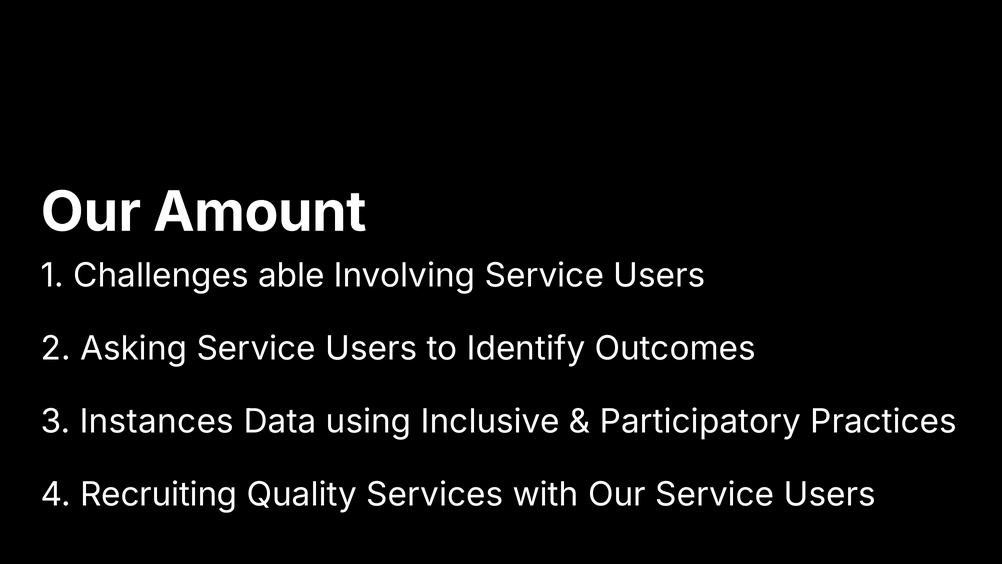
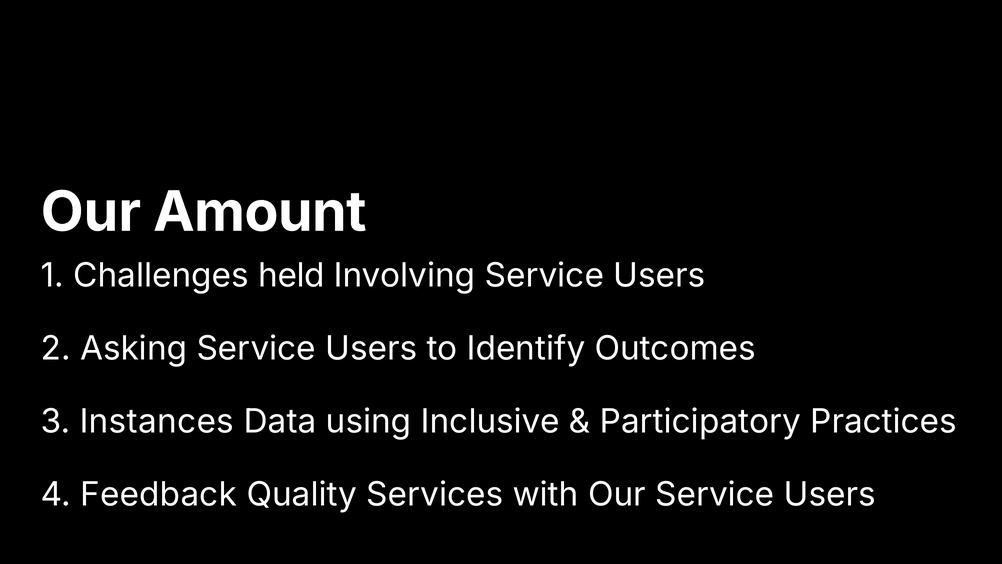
able: able -> held
Recruiting: Recruiting -> Feedback
